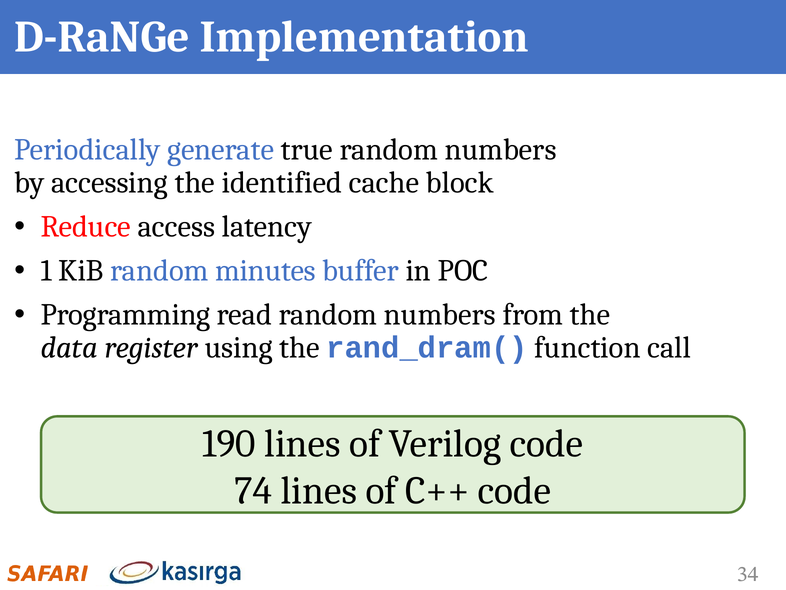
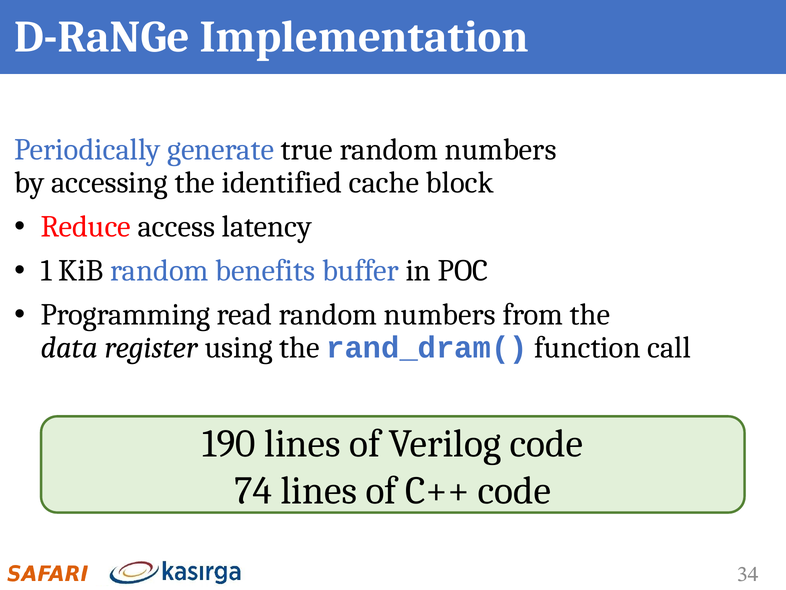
minutes: minutes -> benefits
